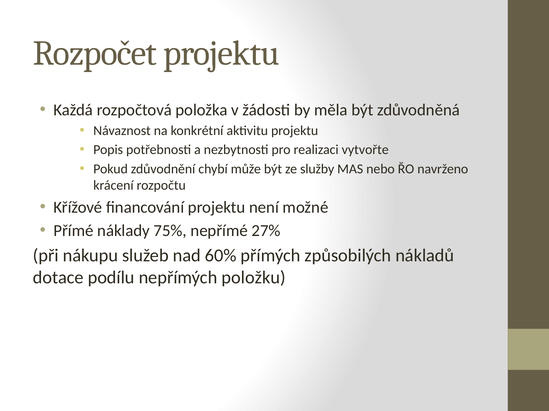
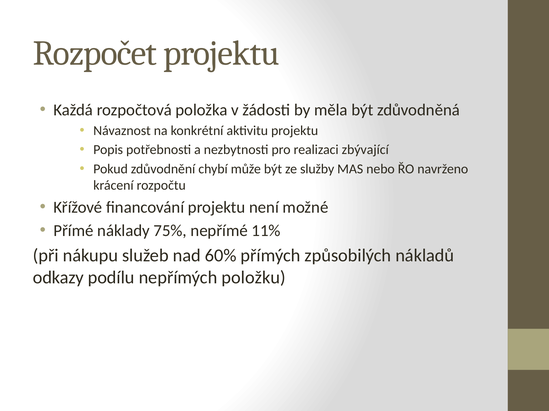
vytvořte: vytvořte -> zbývající
27%: 27% -> 11%
dotace: dotace -> odkazy
